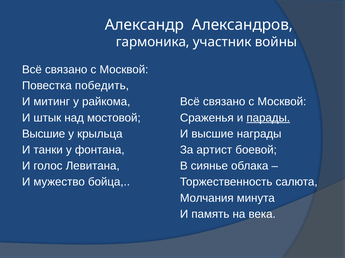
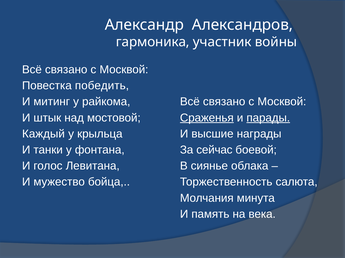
Сраженья underline: none -> present
Высшие at (44, 134): Высшие -> Каждый
артист: артист -> сейчас
